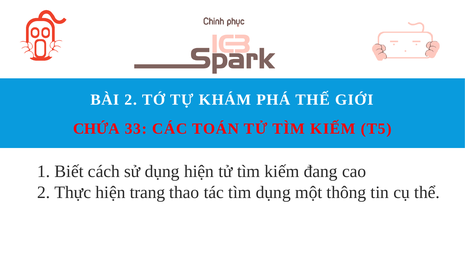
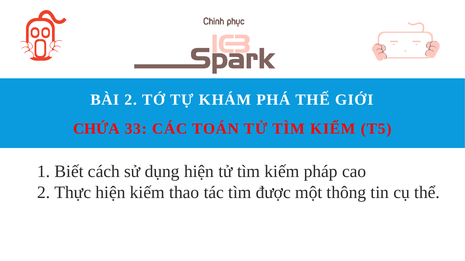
đang: đang -> pháp
hiện trang: trang -> kiếm
tìm dụng: dụng -> được
